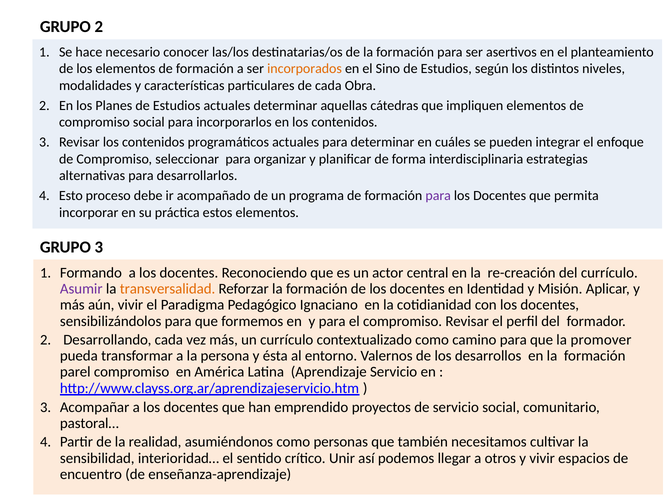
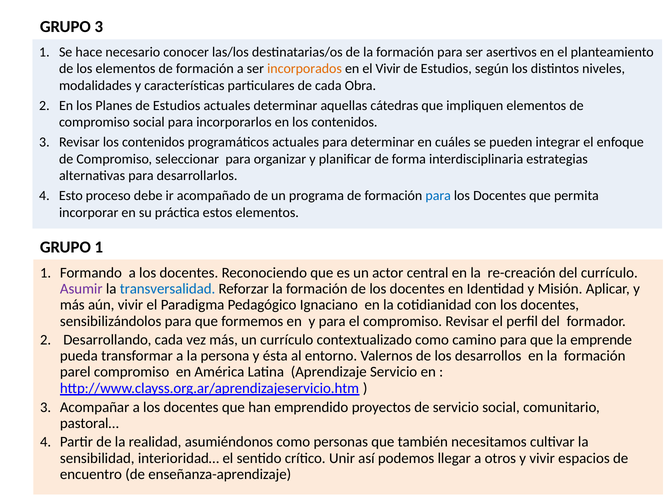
GRUPO 2: 2 -> 3
el Sino: Sino -> Vivir
para at (438, 196) colour: purple -> blue
GRUPO 3: 3 -> 1
transversalidad colour: orange -> blue
promover: promover -> emprende
